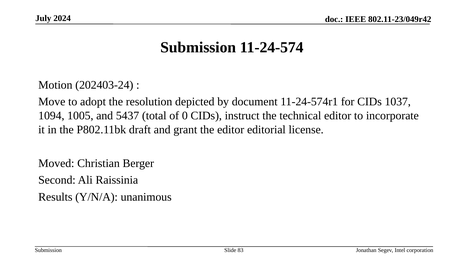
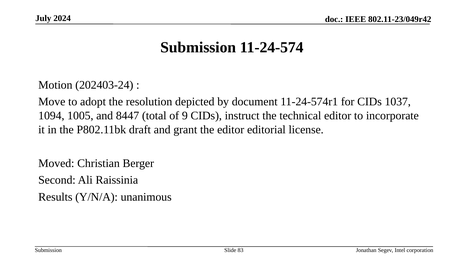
5437: 5437 -> 8447
0: 0 -> 9
